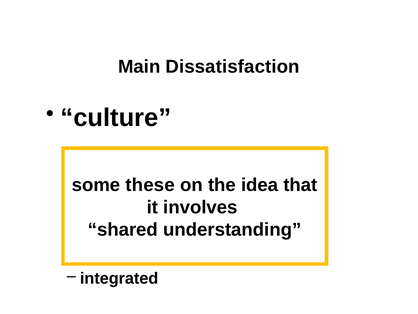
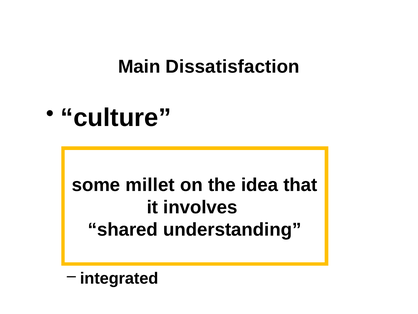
these: these -> millet
